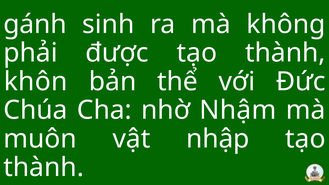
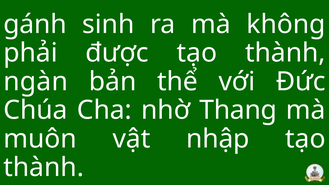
khôn: khôn -> ngàn
Nhậm: Nhậm -> Thang
